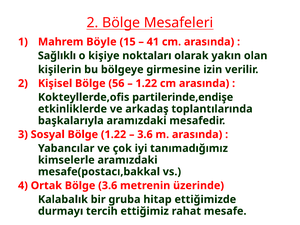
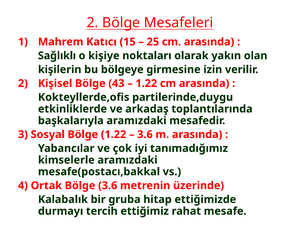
Böyle: Böyle -> Katıcı
41: 41 -> 25
56: 56 -> 43
partilerinde,endişe: partilerinde,endişe -> partilerinde,duygu
